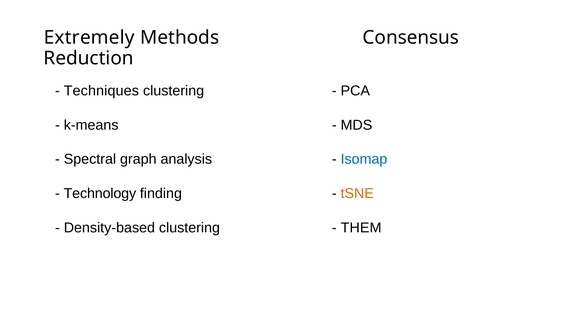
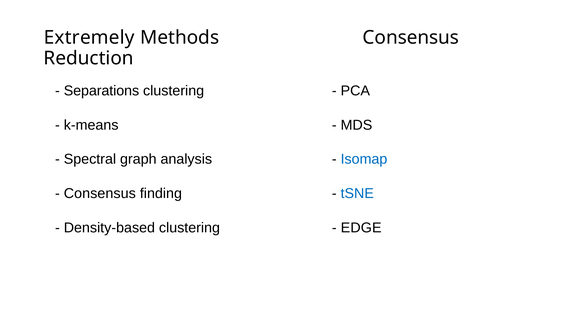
Techniques: Techniques -> Separations
Technology at (100, 194): Technology -> Consensus
tSNE colour: orange -> blue
THEM: THEM -> EDGE
